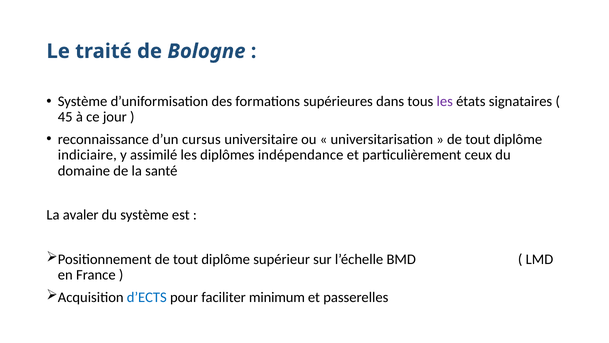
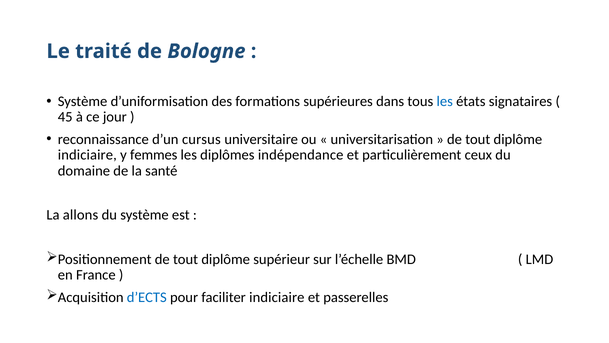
les at (445, 101) colour: purple -> blue
assimilé: assimilé -> femmes
avaler: avaler -> allons
faciliter minimum: minimum -> indiciaire
